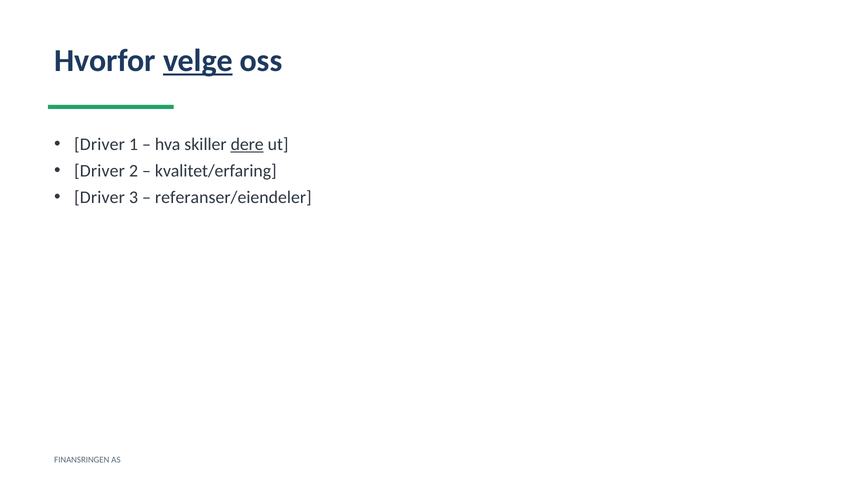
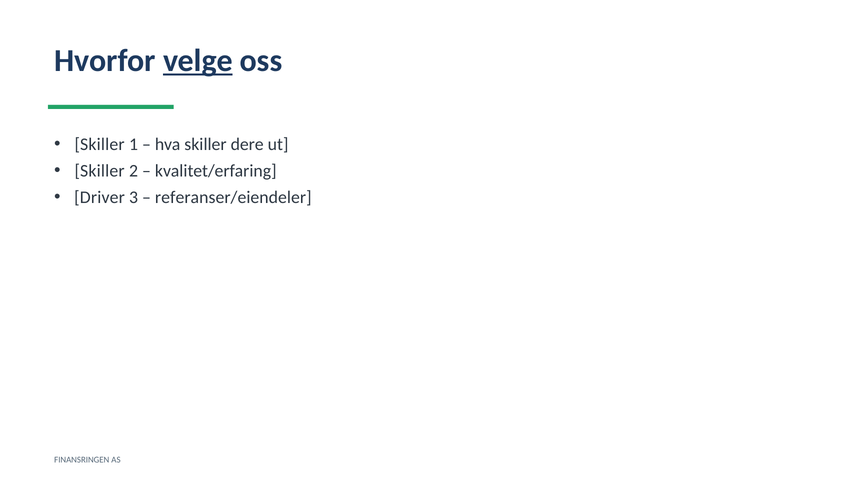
Driver at (100, 144): Driver -> Skiller
dere underline: present -> none
Driver at (100, 171): Driver -> Skiller
